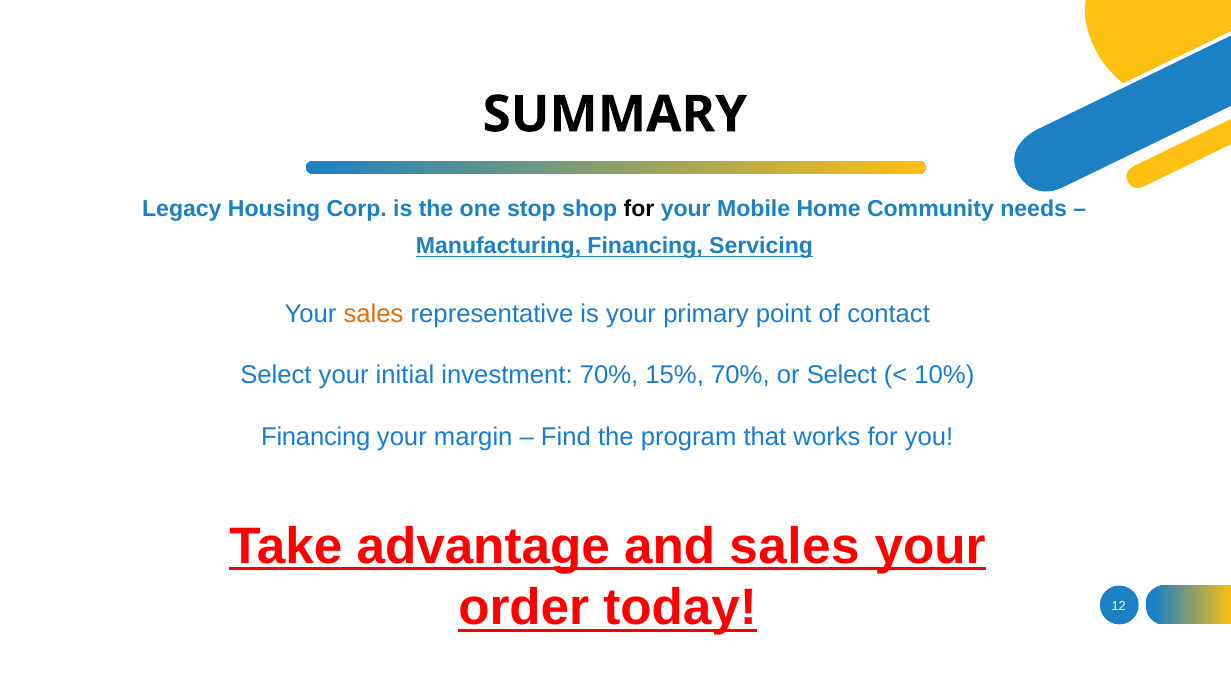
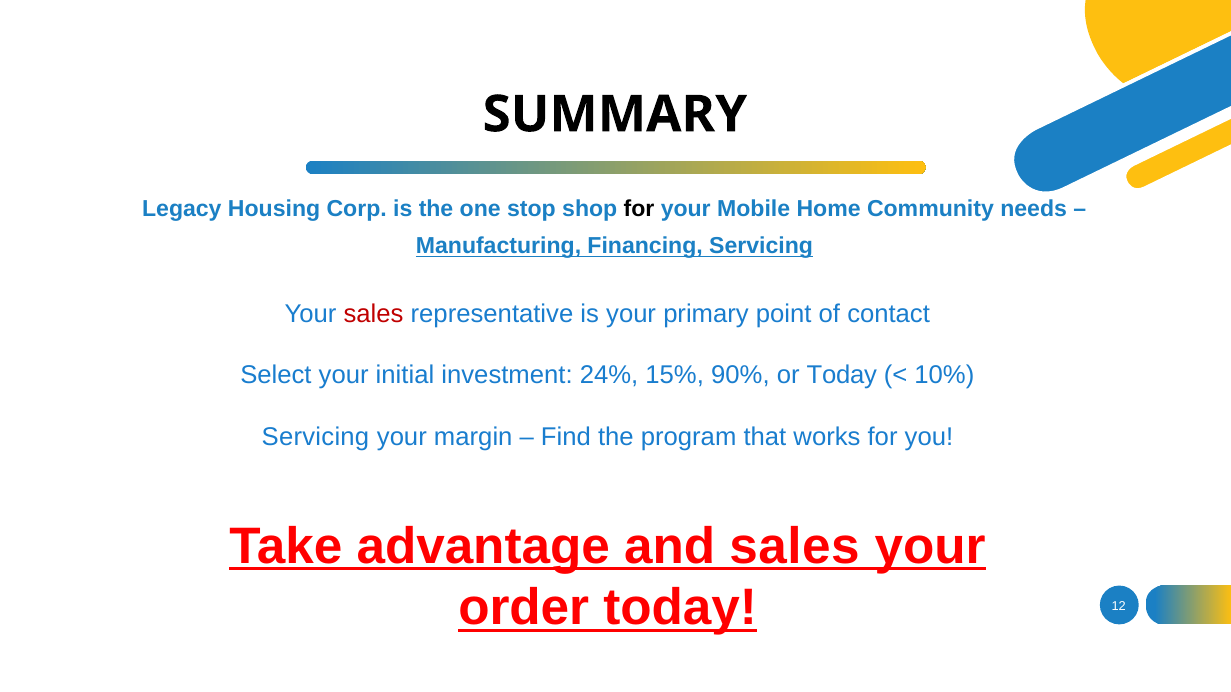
sales at (374, 314) colour: orange -> red
investment 70%: 70% -> 24%
15% 70%: 70% -> 90%
or Select: Select -> Today
Financing at (316, 437): Financing -> Servicing
